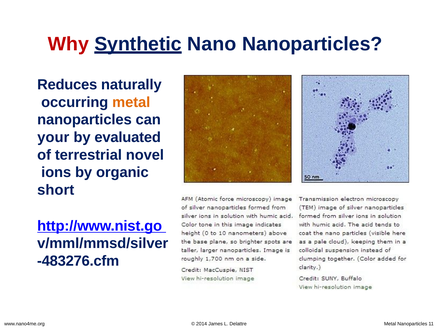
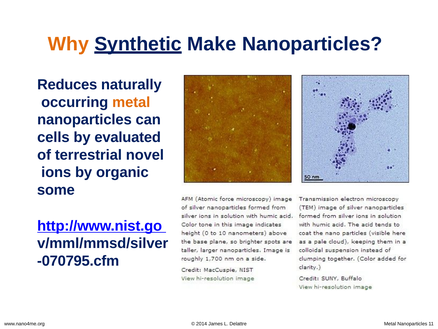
Why colour: red -> orange
Nano: Nano -> Make
your: your -> cells
short: short -> some
-483276.cfm: -483276.cfm -> -070795.cfm
